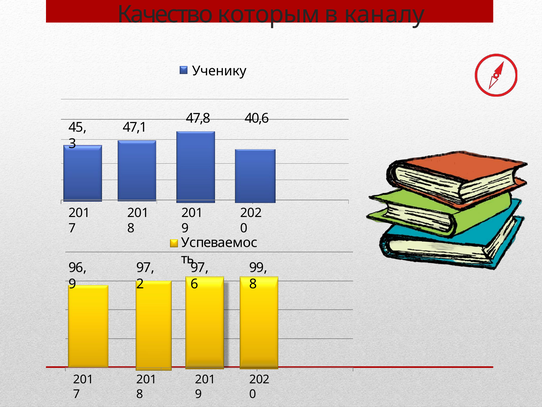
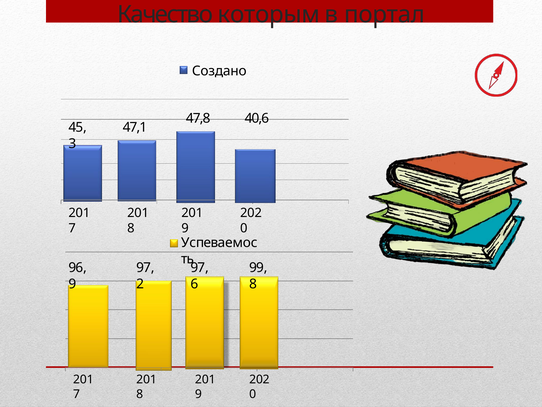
каналу: каналу -> портал
Ученику: Ученику -> Создано
